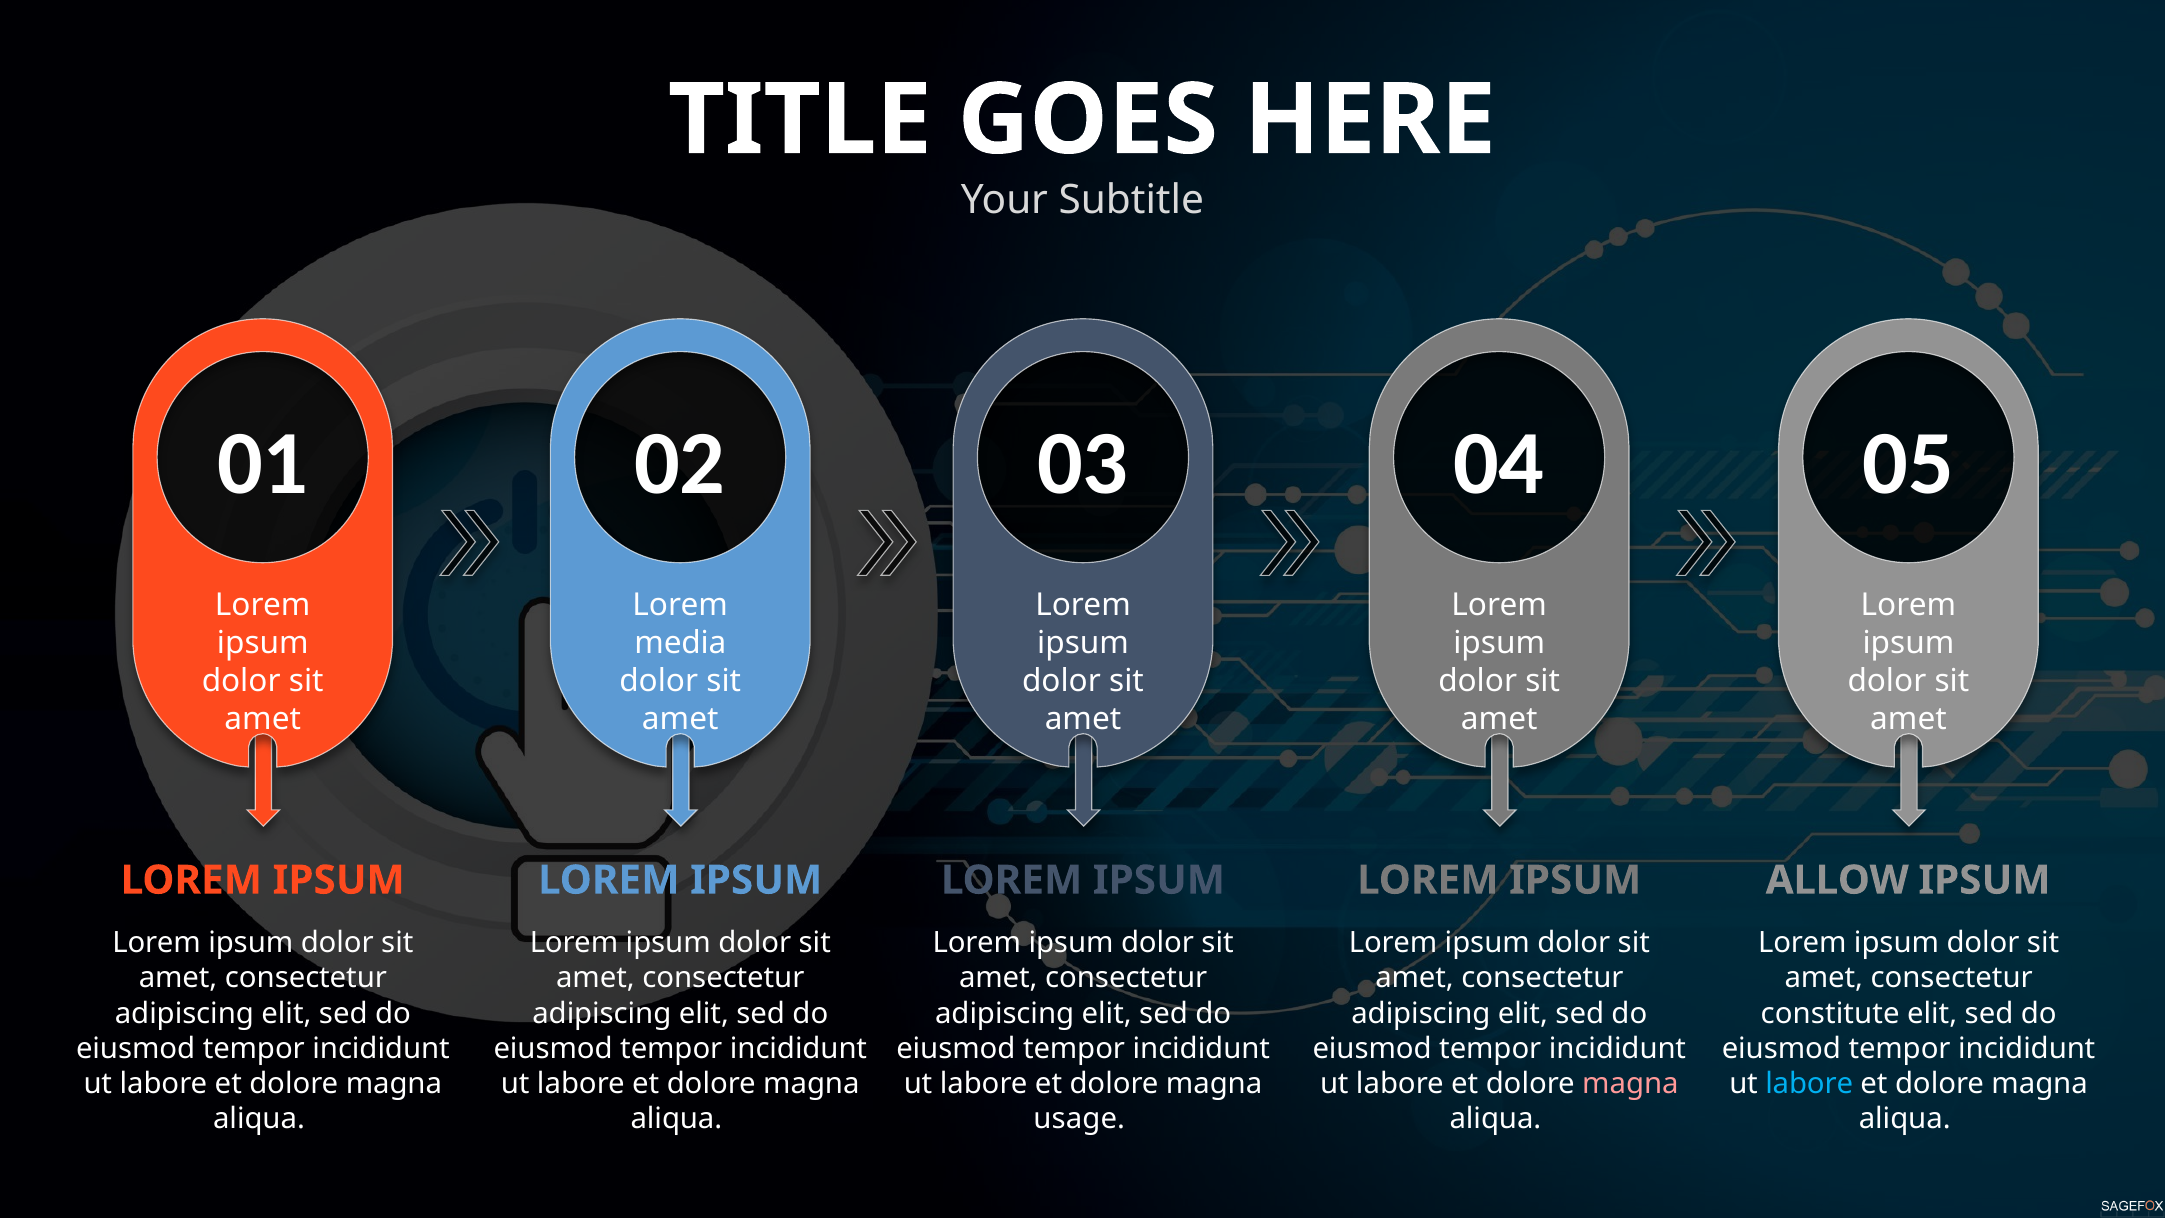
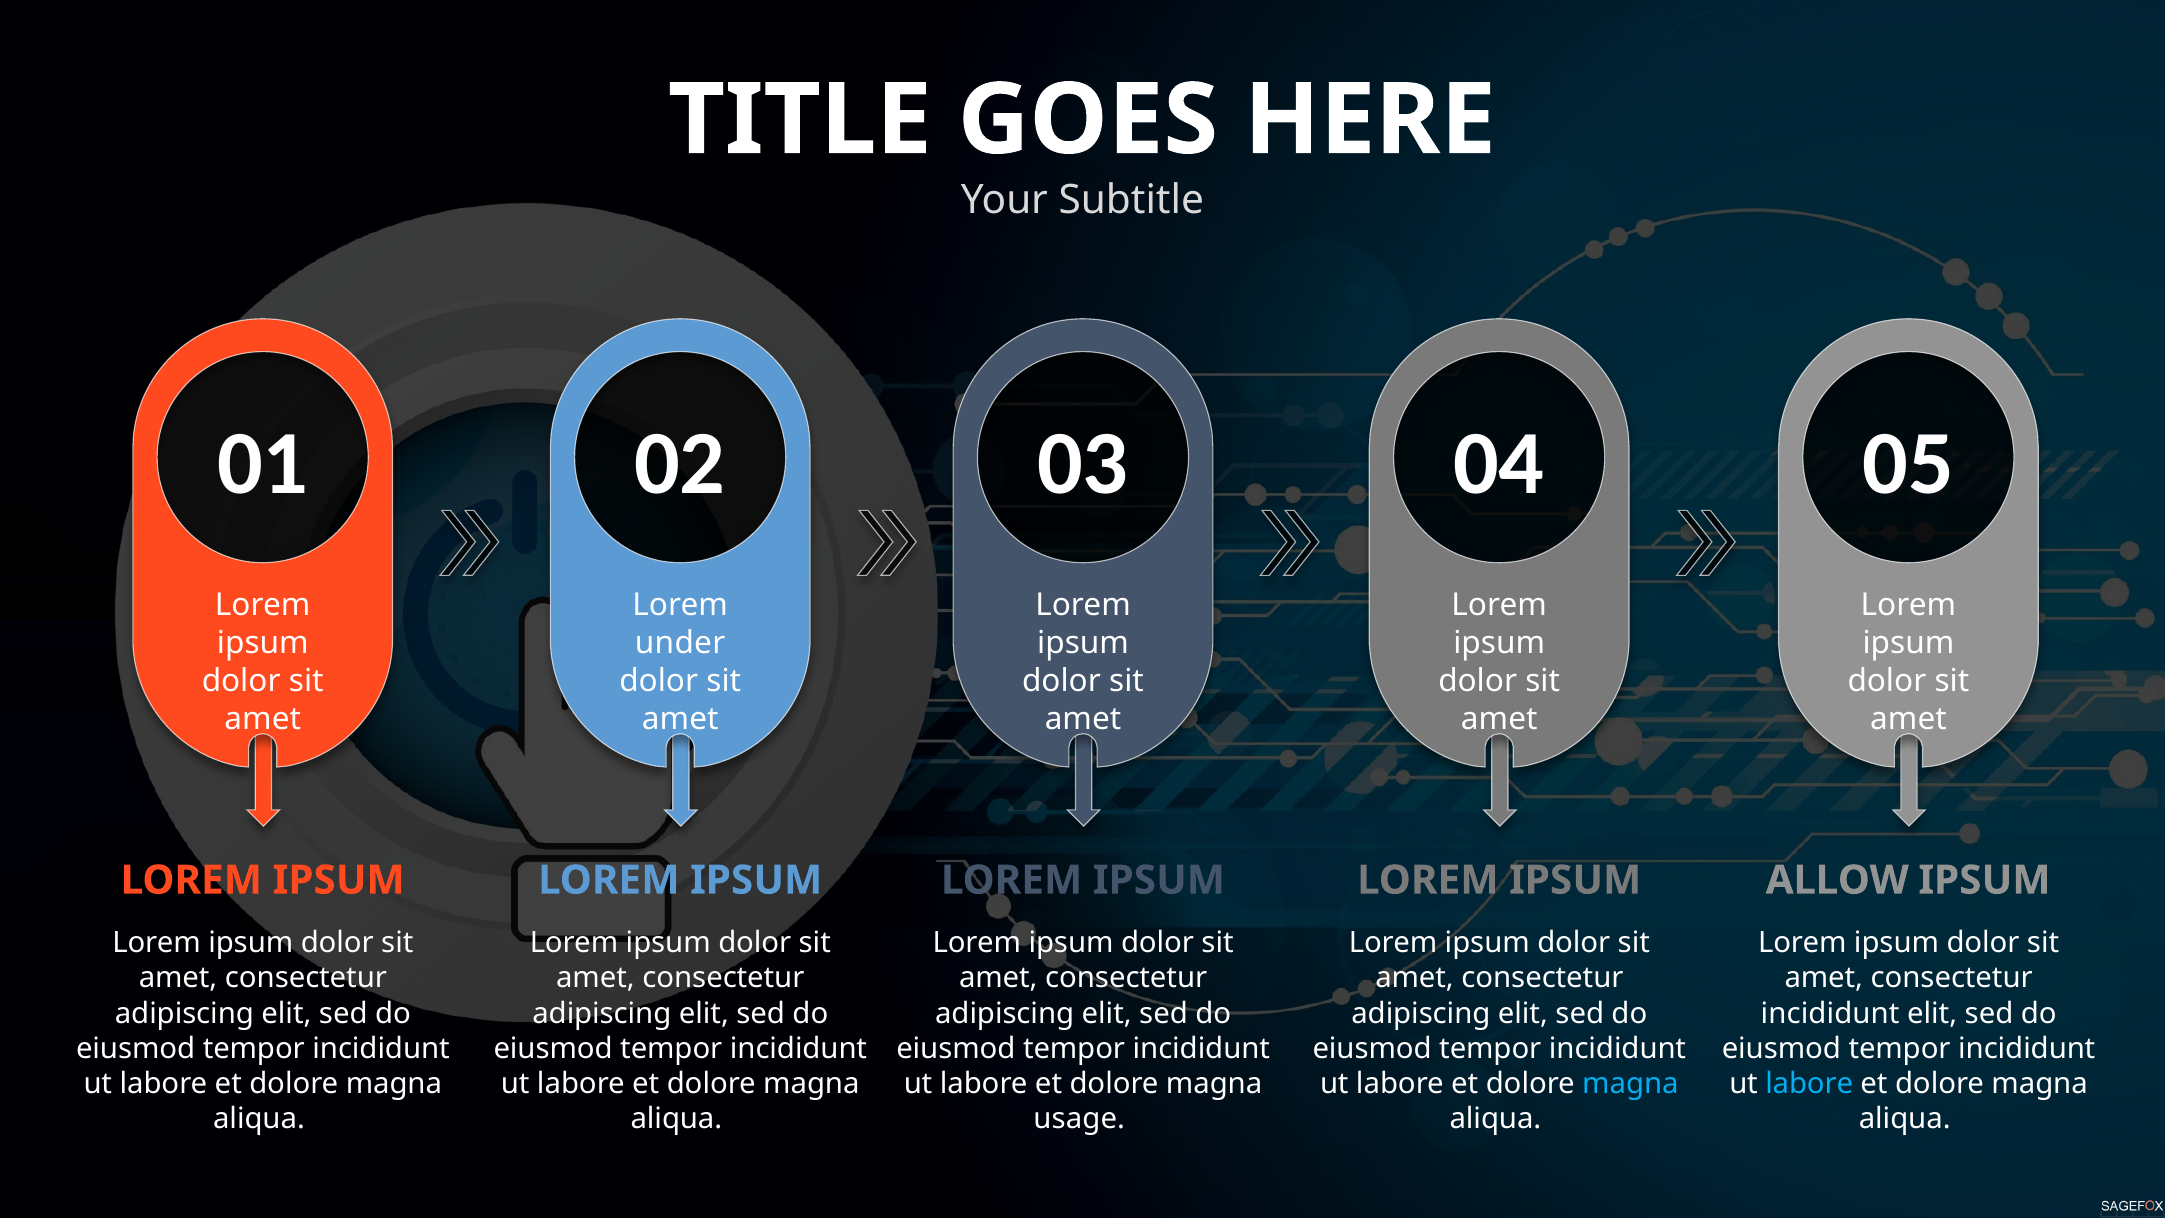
media: media -> under
constitute at (1830, 1013): constitute -> incididunt
magna at (1630, 1084) colour: pink -> light blue
